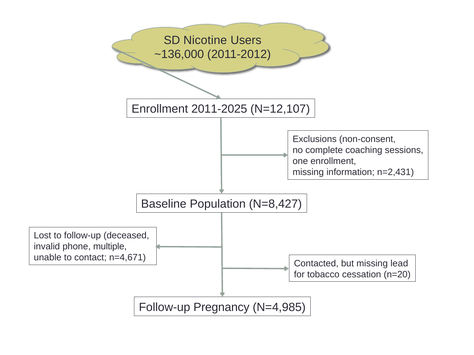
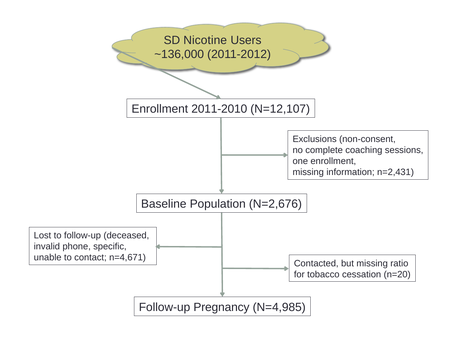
2011-2025: 2011-2025 -> 2011-2010
N=8,427: N=8,427 -> N=2,676
multiple: multiple -> specific
lead: lead -> ratio
